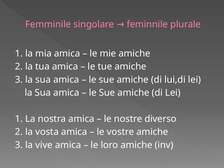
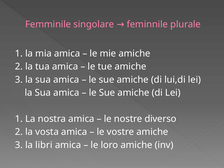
vive: vive -> libri
